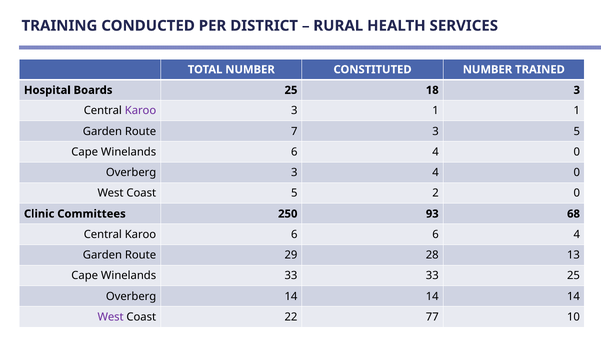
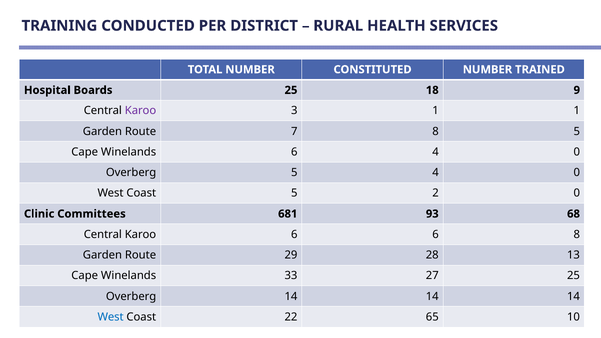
18 3: 3 -> 9
7 3: 3 -> 8
Overberg 3: 3 -> 5
250: 250 -> 681
6 6 4: 4 -> 8
33 33: 33 -> 27
West at (111, 317) colour: purple -> blue
77: 77 -> 65
